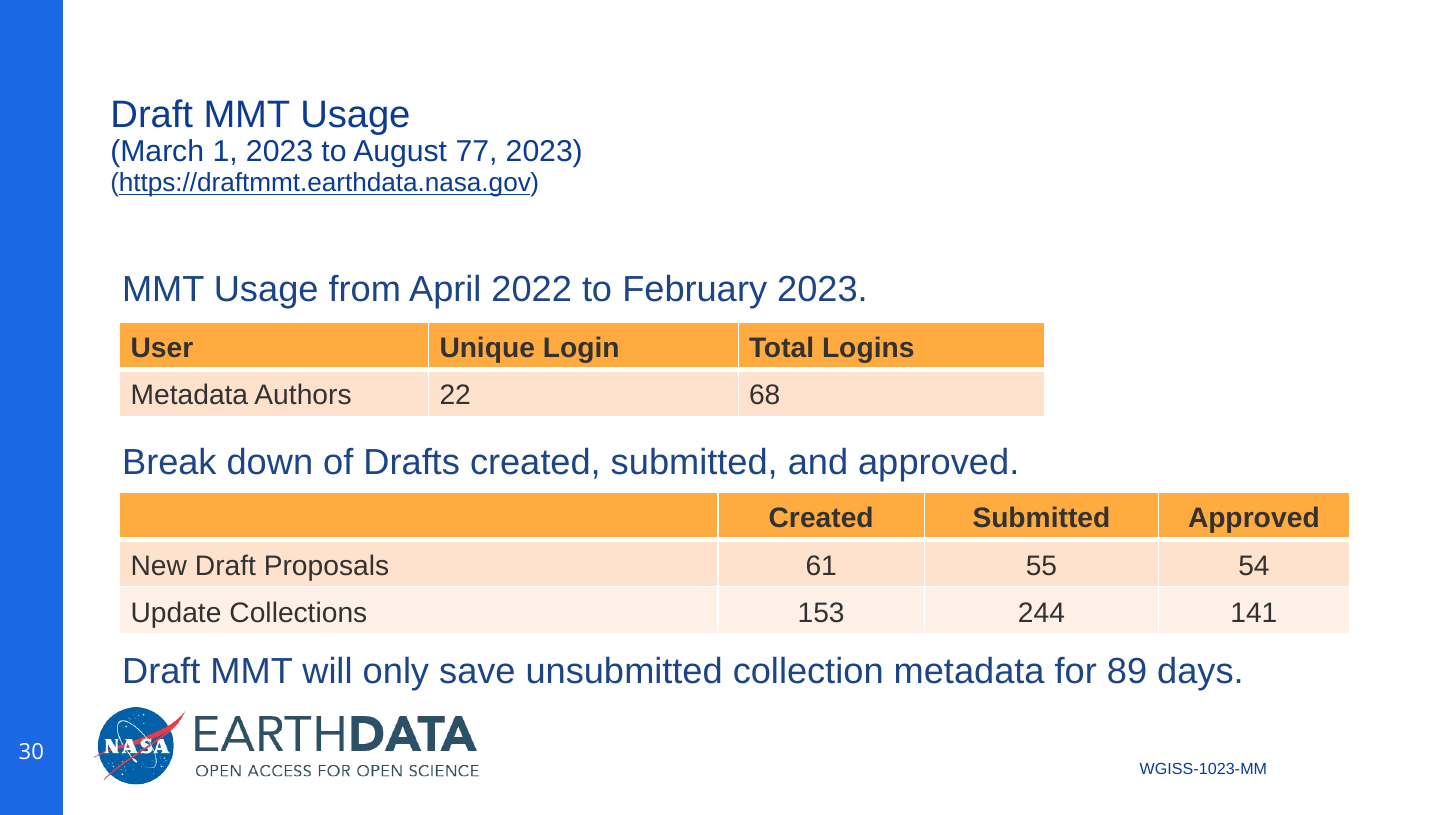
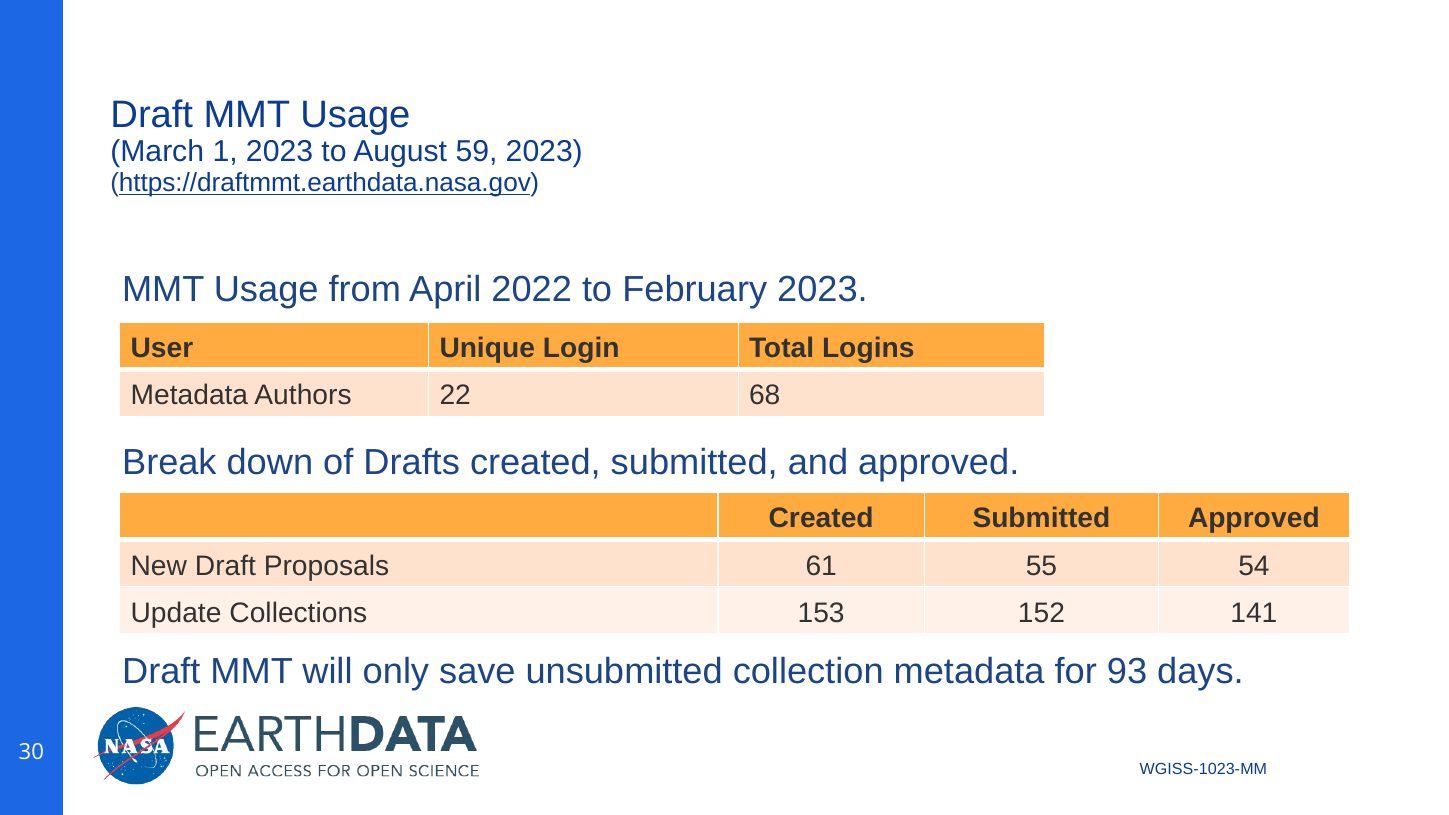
77: 77 -> 59
244: 244 -> 152
89: 89 -> 93
